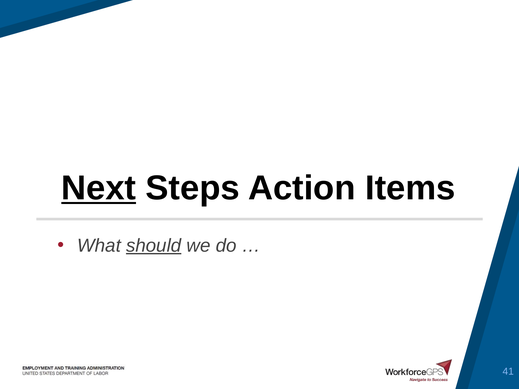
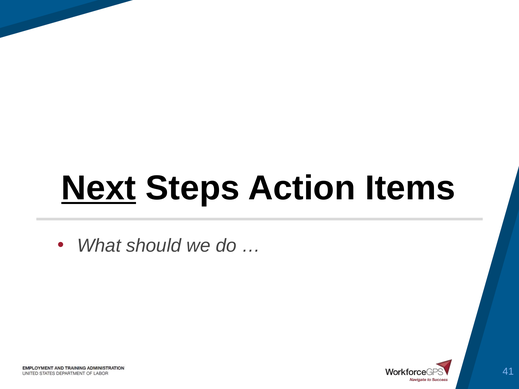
should underline: present -> none
